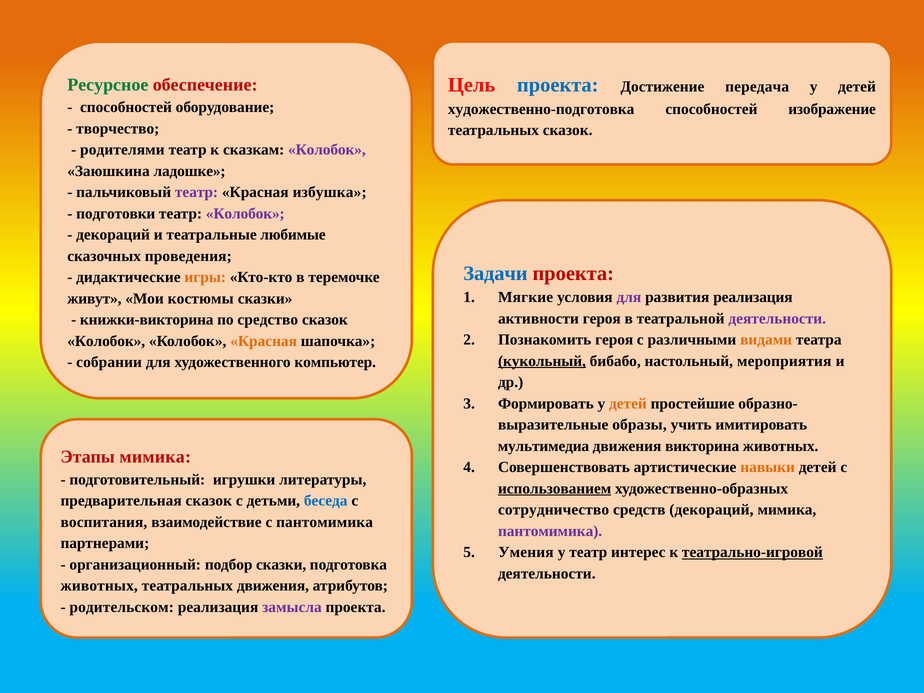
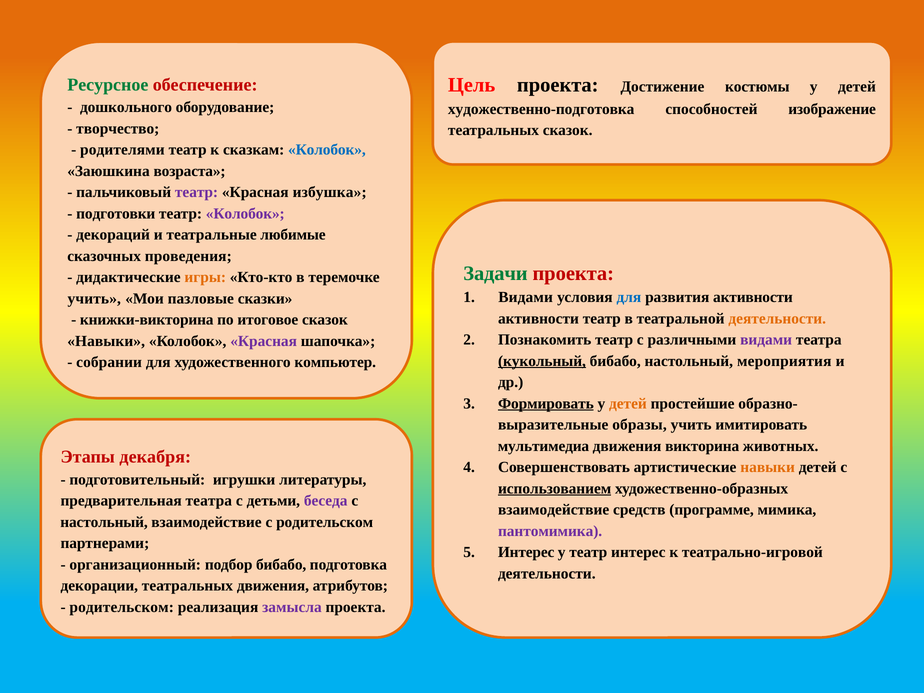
проекта at (558, 85) colour: blue -> black
передача: передача -> костюмы
способностей at (126, 107): способностей -> дошкольного
Колобок at (327, 150) colour: purple -> blue
ладошке: ладошке -> возраста
Задачи colour: blue -> green
Мягкие at (526, 297): Мягкие -> Видами
для at (629, 297) colour: purple -> blue
развития реализация: реализация -> активности
живут at (94, 299): живут -> учить
костюмы: костюмы -> пазловые
активности героя: героя -> театр
деятельности at (777, 319) colour: purple -> orange
средство: средство -> итоговое
Познакомить героя: героя -> театр
видами at (766, 340) colour: orange -> purple
Колобок at (106, 341): Колобок -> Навыки
Красная at (264, 341) colour: orange -> purple
Формировать underline: none -> present
Этапы мимика: мимика -> декабря
предварительная сказок: сказок -> театра
беседа colour: blue -> purple
сотрудничество at (554, 510): сотрудничество -> взаимодействие
средств декораций: декораций -> программе
воспитания at (104, 522): воспитания -> настольный
с пантомимика: пантомимика -> родительском
Умения at (526, 552): Умения -> Интерес
театрально-игровой underline: present -> none
подбор сказки: сказки -> бибабо
животных at (99, 586): животных -> декорации
